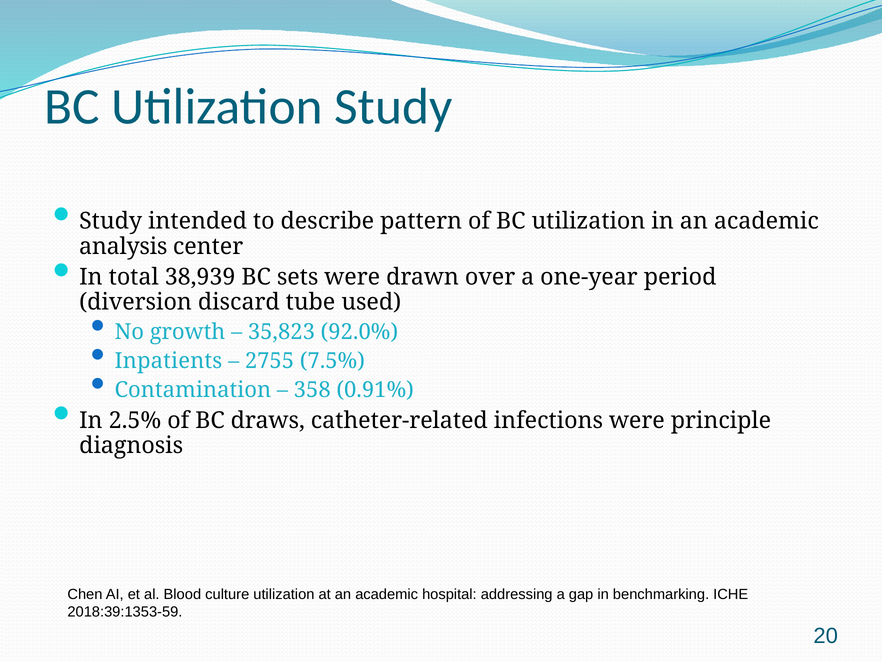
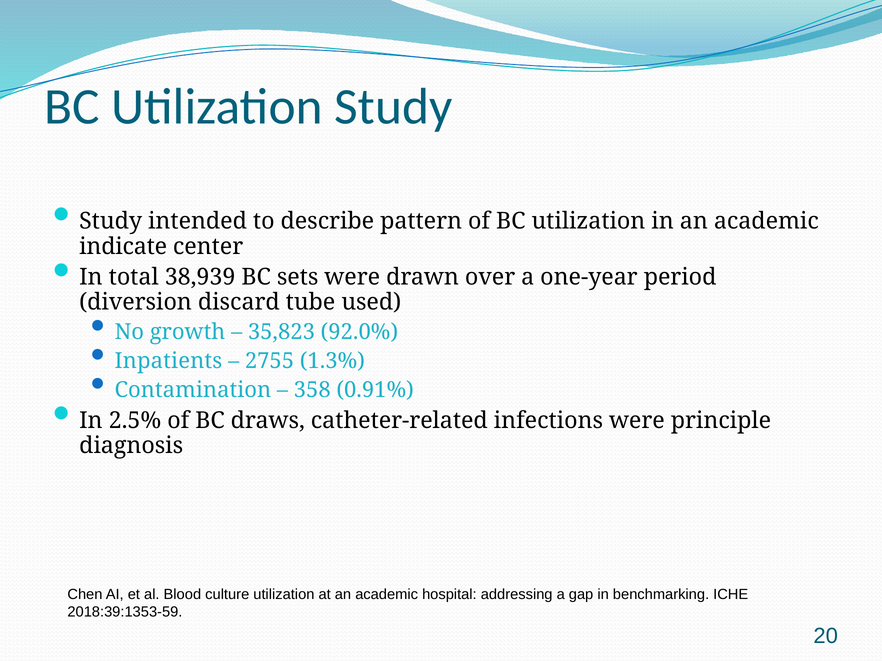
analysis: analysis -> indicate
7.5%: 7.5% -> 1.3%
